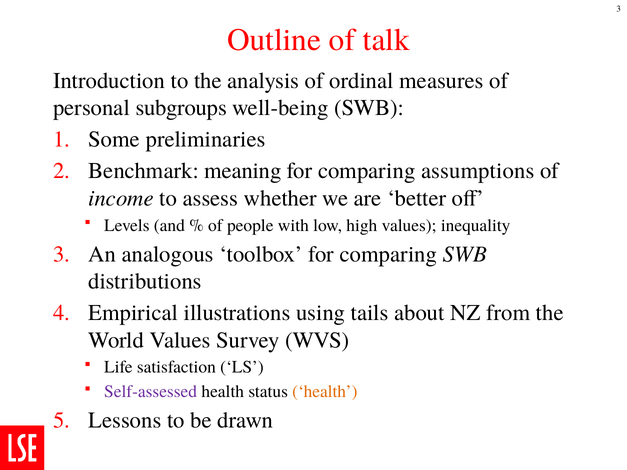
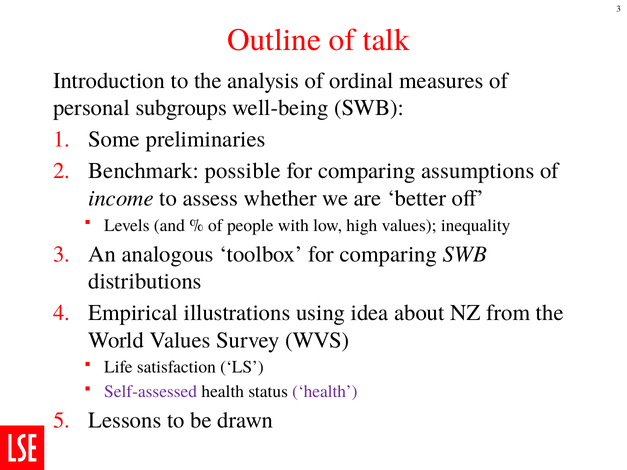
meaning: meaning -> possible
tails: tails -> idea
health at (325, 392) colour: orange -> purple
